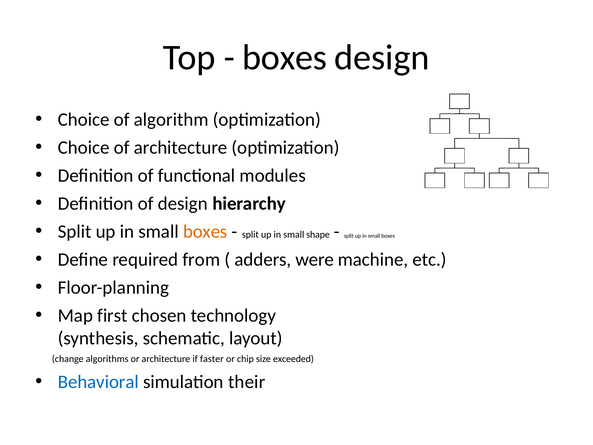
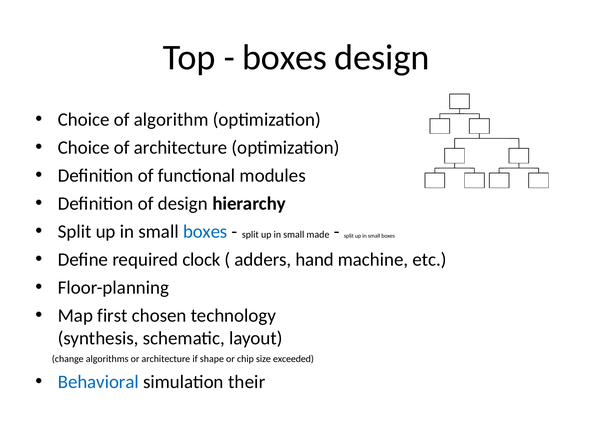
boxes at (205, 231) colour: orange -> blue
shape: shape -> made
from: from -> clock
were: were -> hand
faster: faster -> shape
